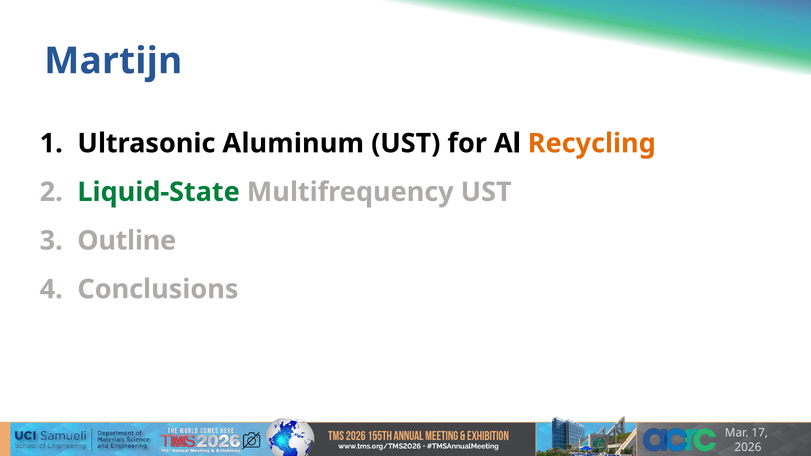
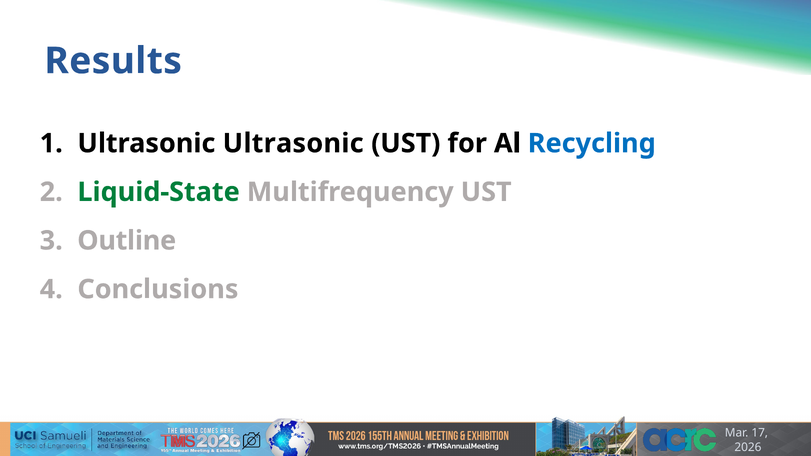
Martijn: Martijn -> Results
Ultrasonic Aluminum: Aluminum -> Ultrasonic
Recycling colour: orange -> blue
